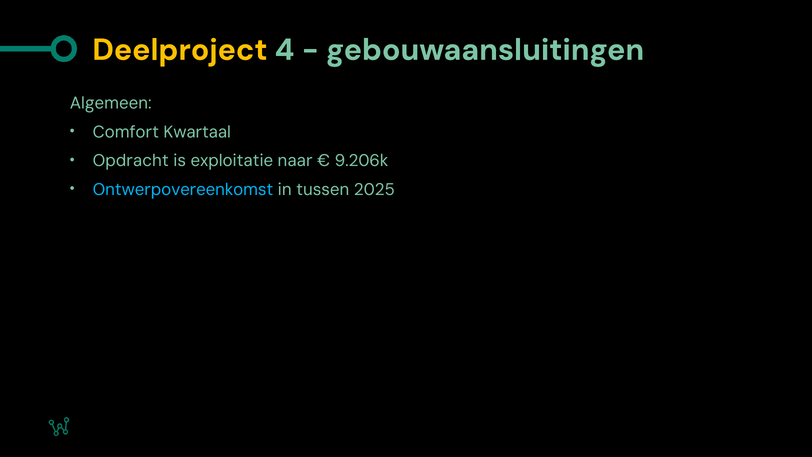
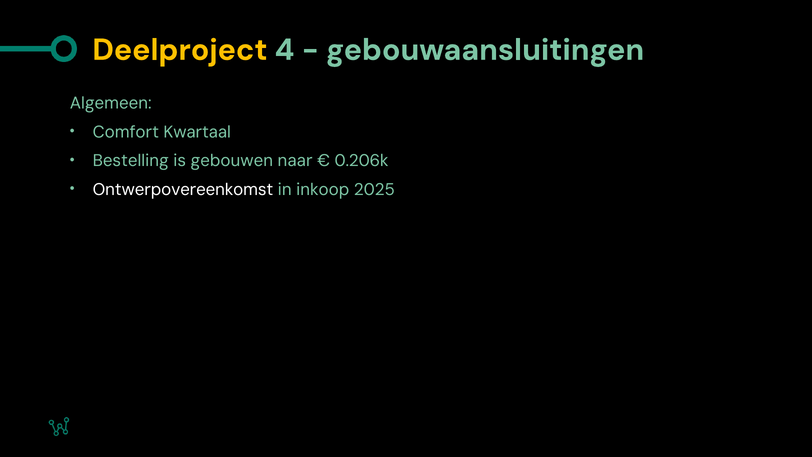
Opdracht: Opdracht -> Bestelling
exploitatie: exploitatie -> gebouwen
9.206k: 9.206k -> 0.206k
Ontwerpovereenkomst colour: light blue -> white
tussen: tussen -> inkoop
